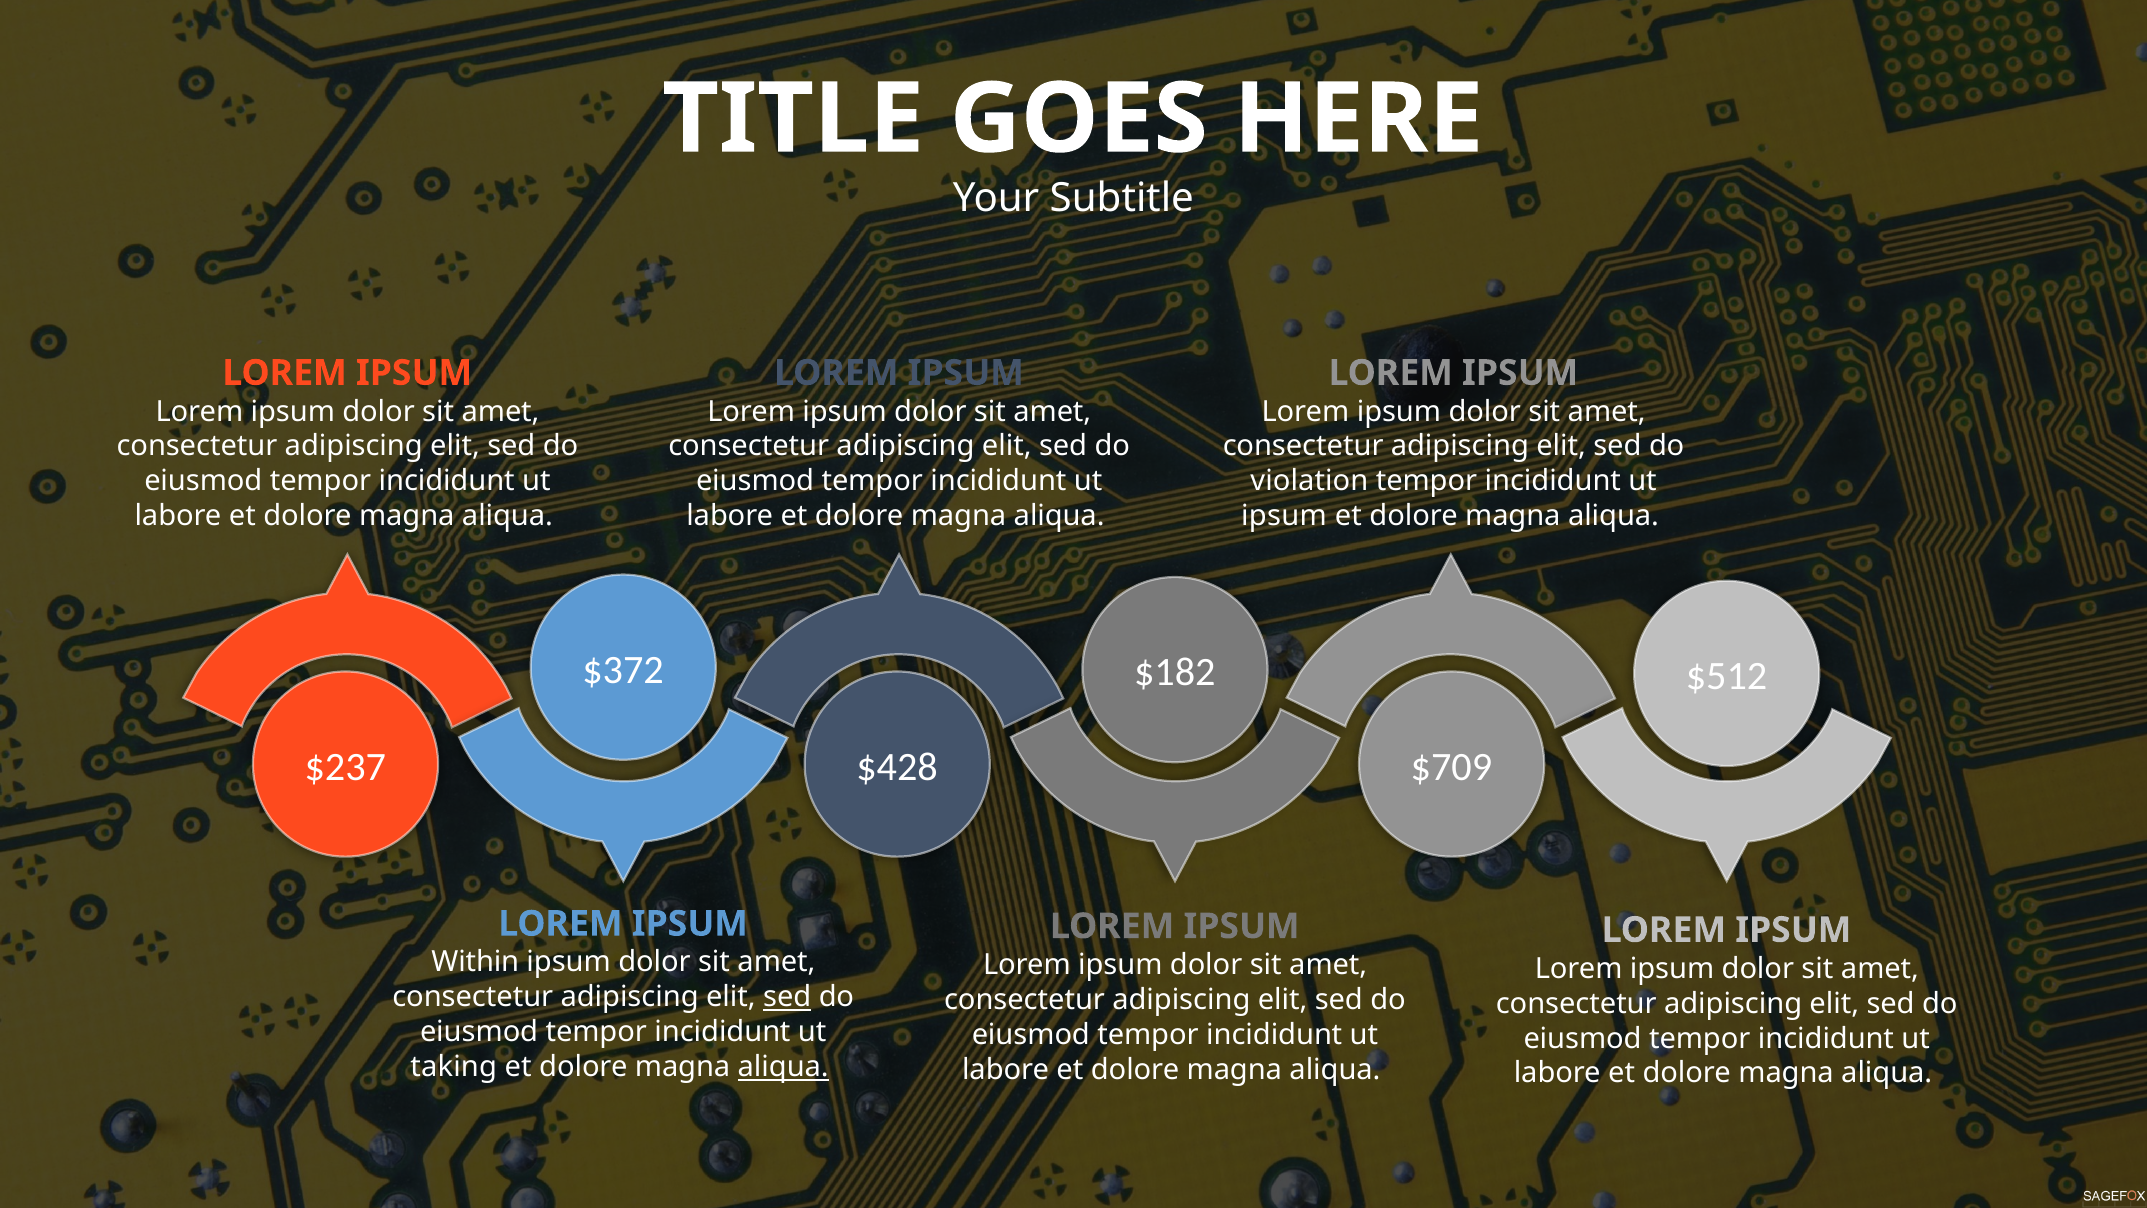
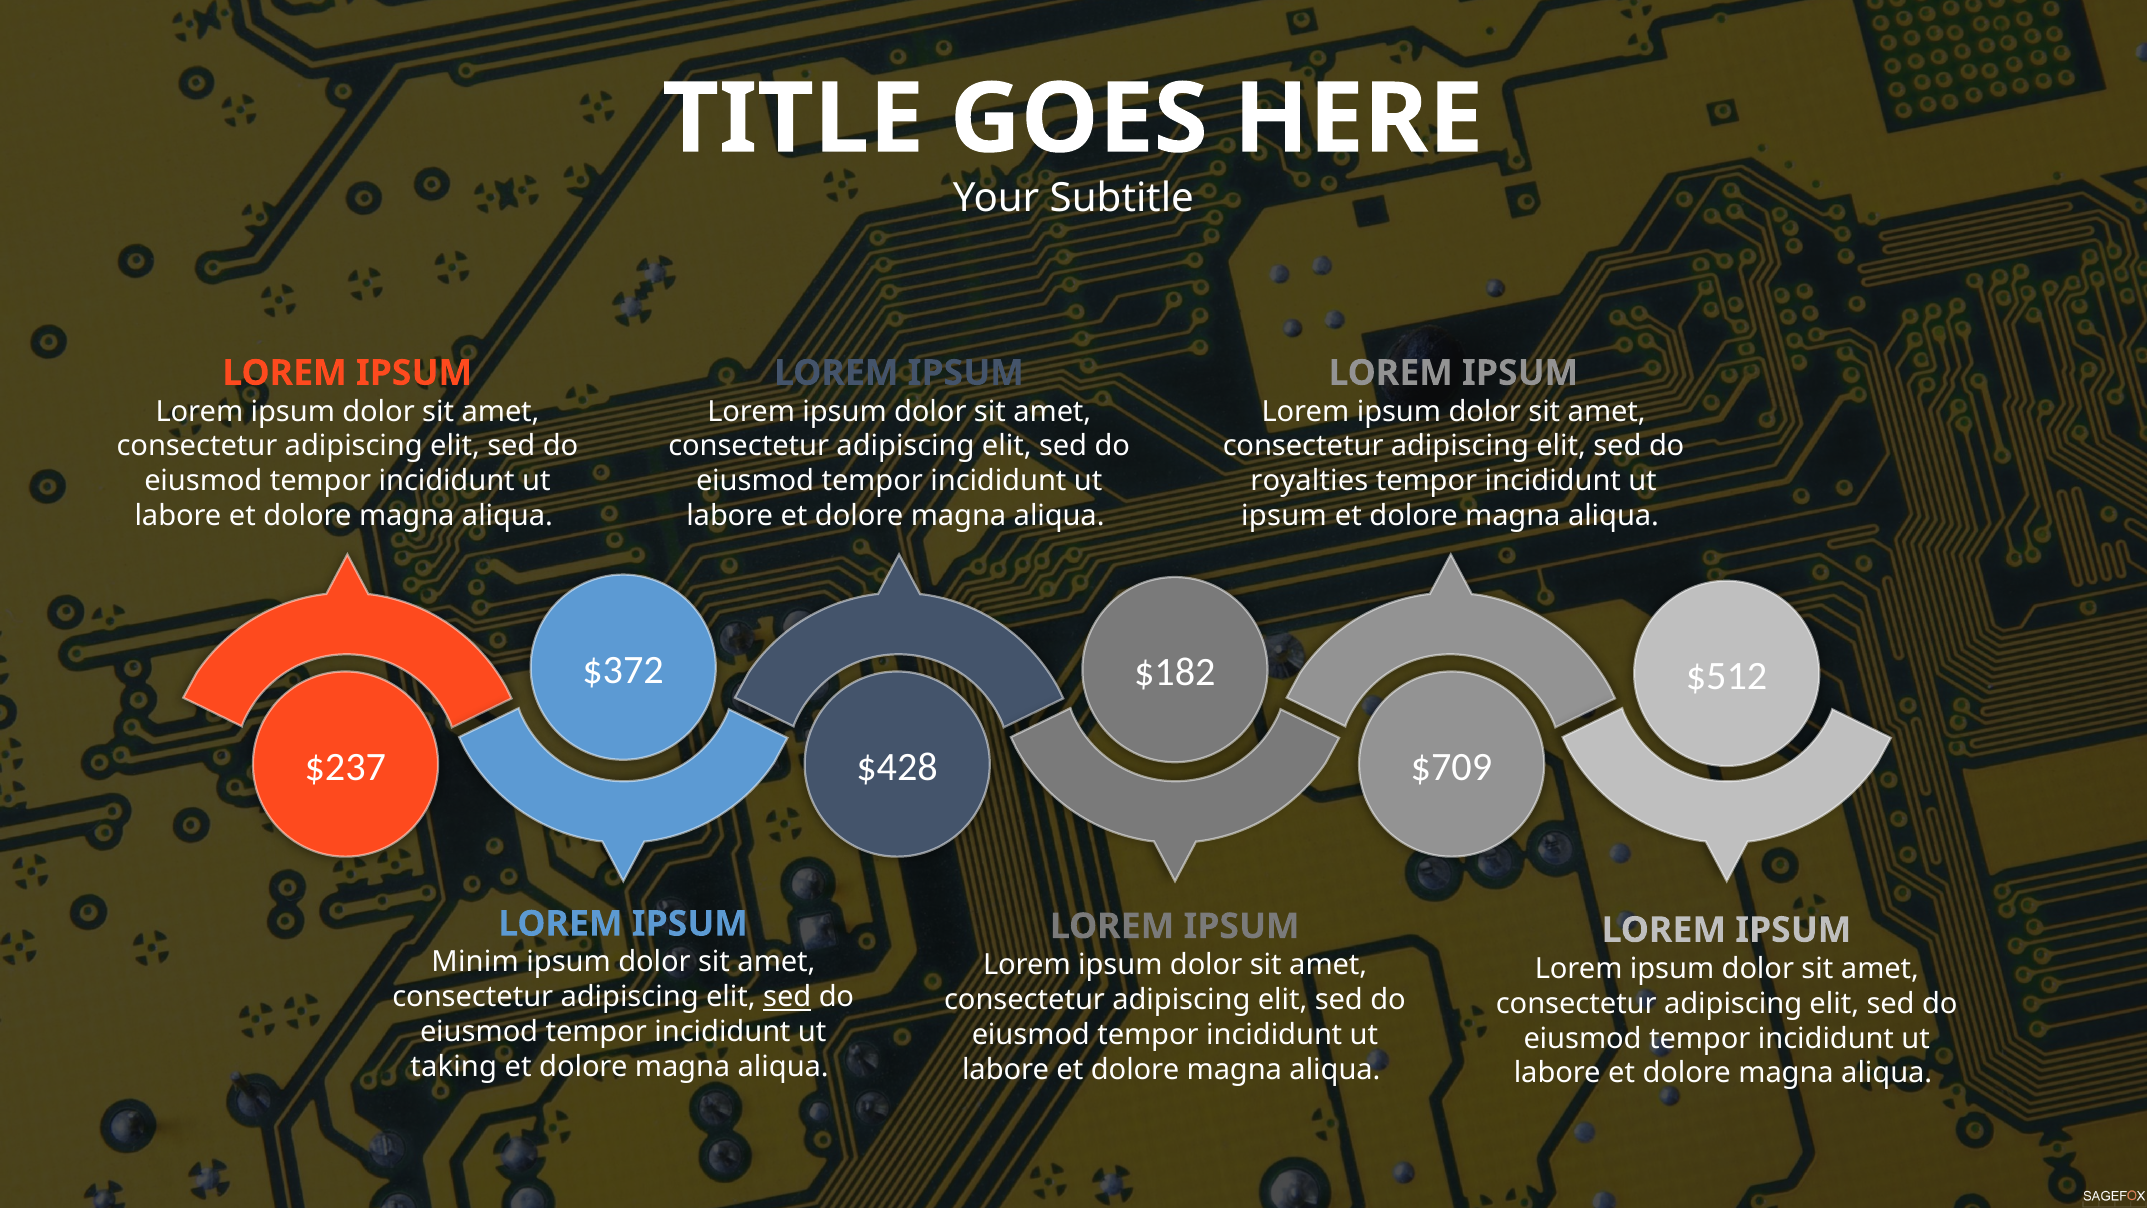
violation: violation -> royalties
Within: Within -> Minim
aliqua at (783, 1067) underline: present -> none
